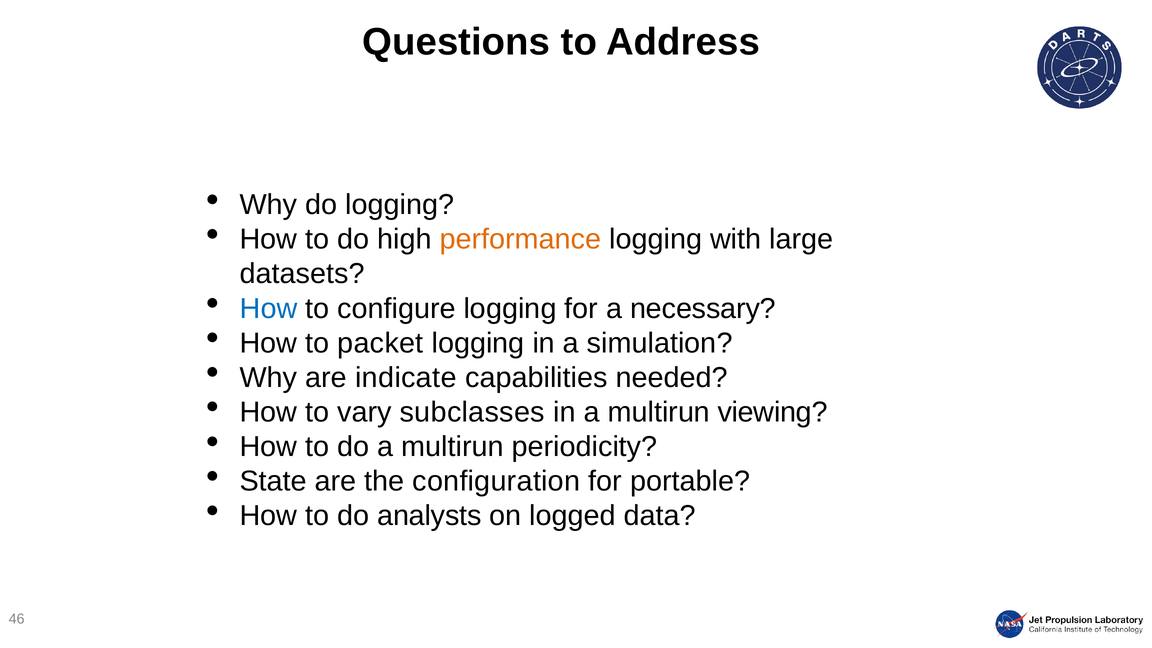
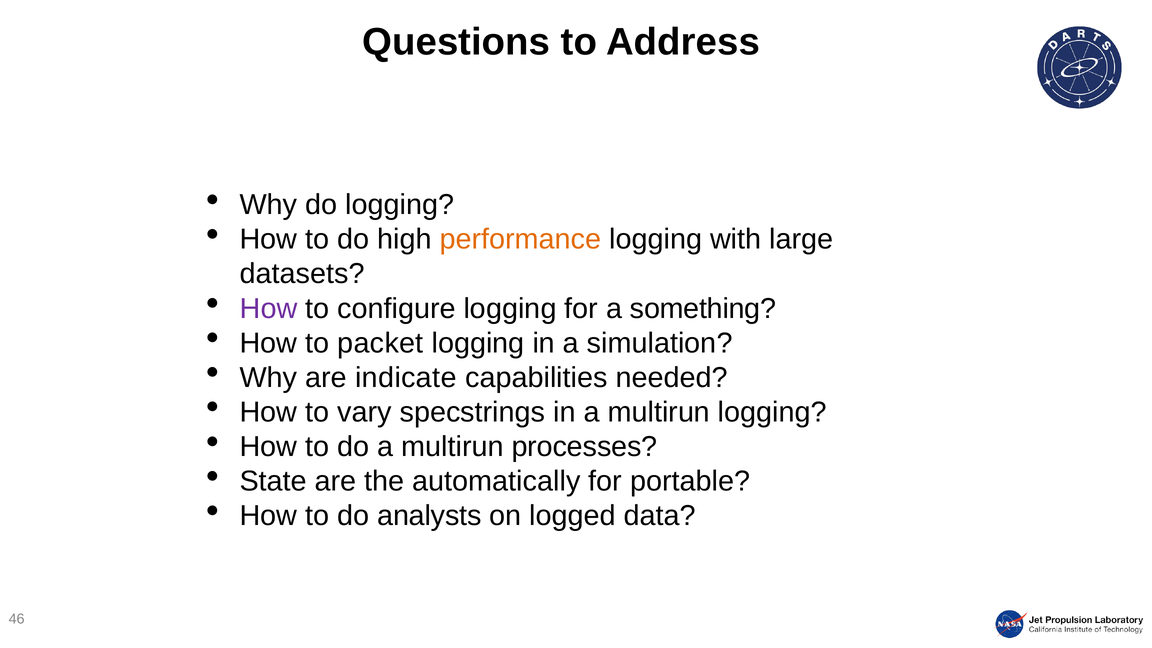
How at (269, 309) colour: blue -> purple
necessary: necessary -> something
subclasses: subclasses -> specstrings
multirun viewing: viewing -> logging
periodicity: periodicity -> processes
configuration: configuration -> automatically
